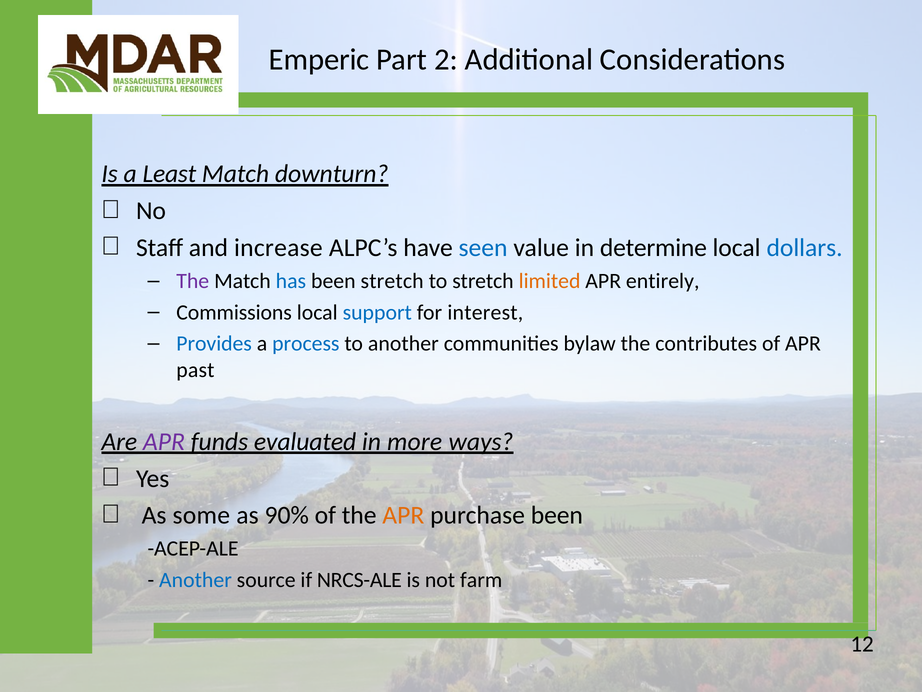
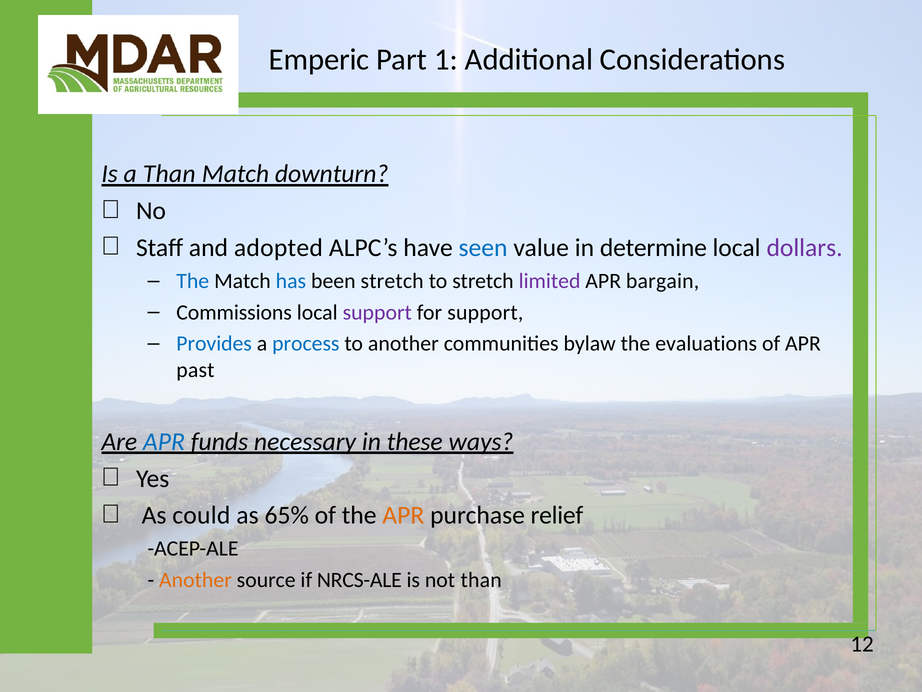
2: 2 -> 1
a Least: Least -> Than
increase: increase -> adopted
dollars colour: blue -> purple
The at (193, 281) colour: purple -> blue
limited colour: orange -> purple
entirely: entirely -> bargain
support at (377, 312) colour: blue -> purple
for interest: interest -> support
contributes: contributes -> evaluations
APR at (164, 441) colour: purple -> blue
evaluated: evaluated -> necessary
more: more -> these
some: some -> could
90%: 90% -> 65%
purchase been: been -> relief
Another at (195, 580) colour: blue -> orange
not farm: farm -> than
